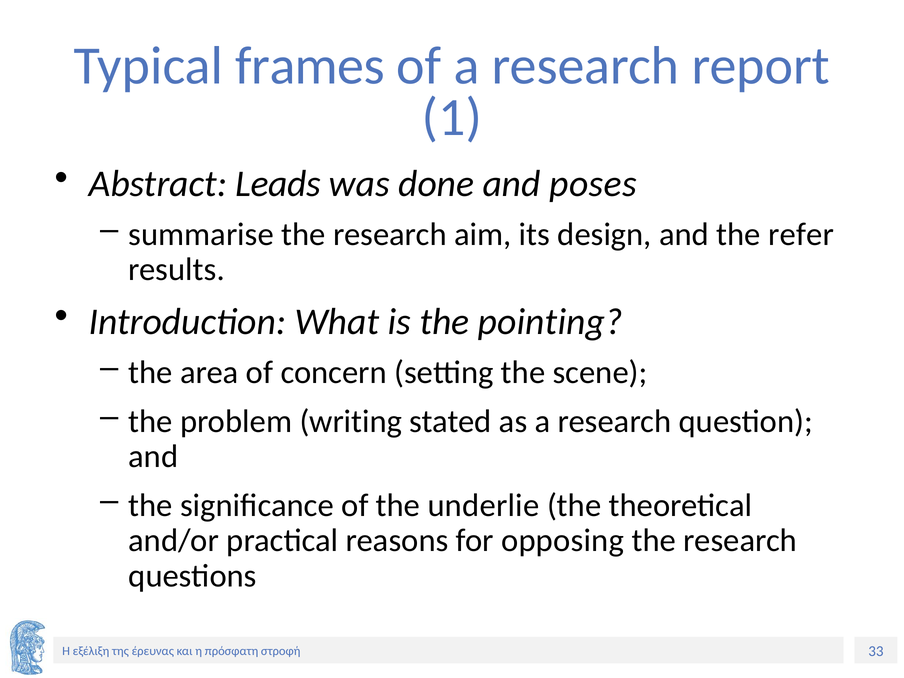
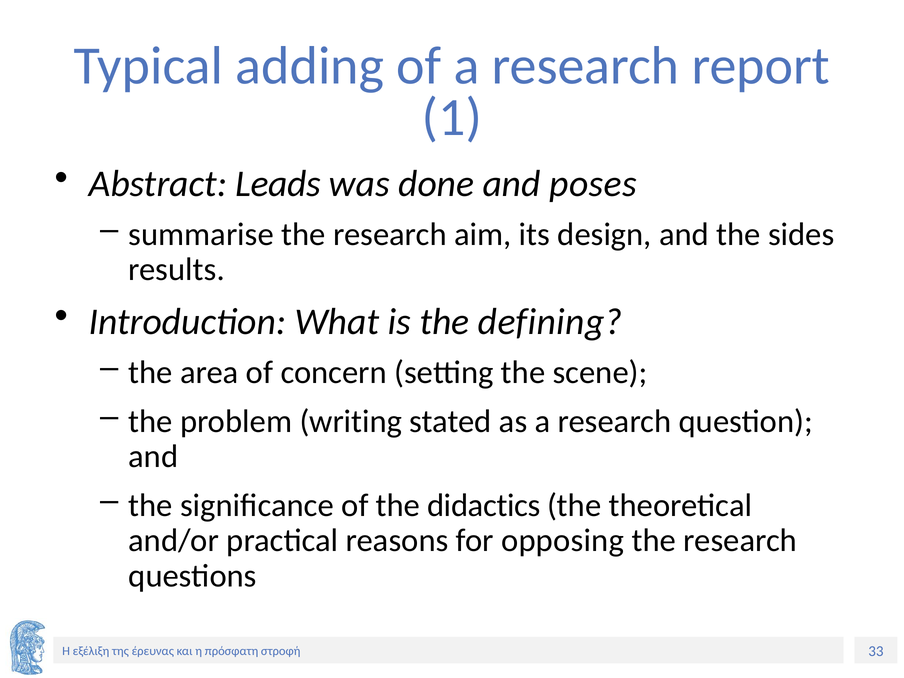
frames: frames -> adding
refer: refer -> sides
pointing: pointing -> defining
underlie: underlie -> didactics
